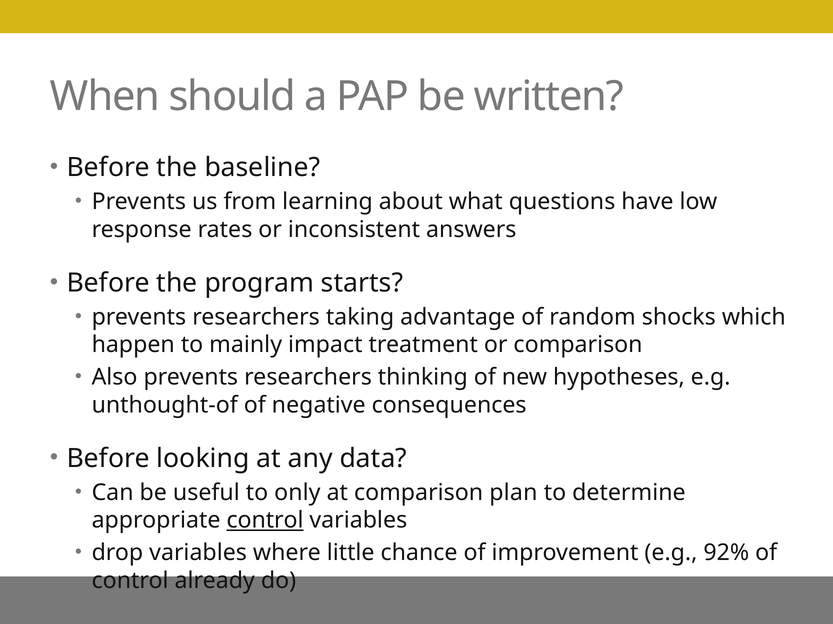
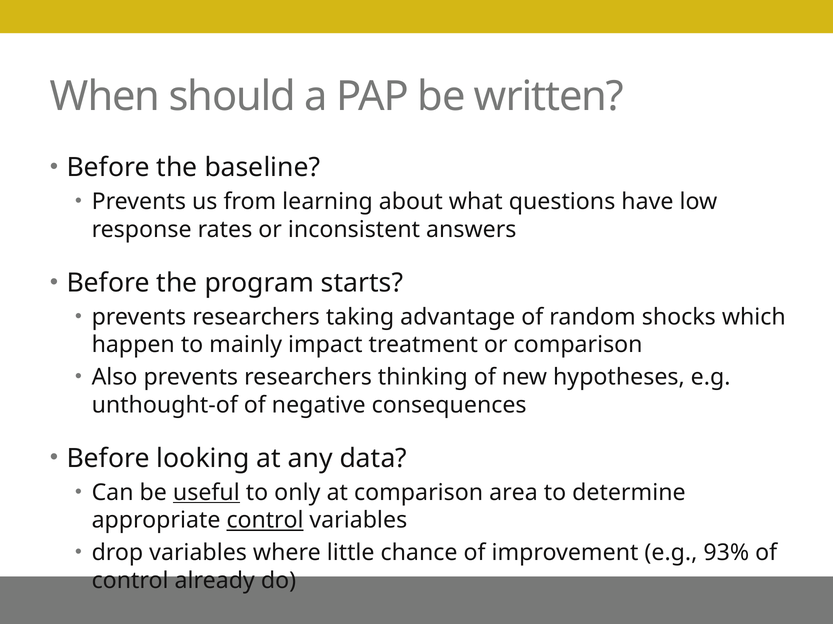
useful underline: none -> present
plan: plan -> area
92%: 92% -> 93%
